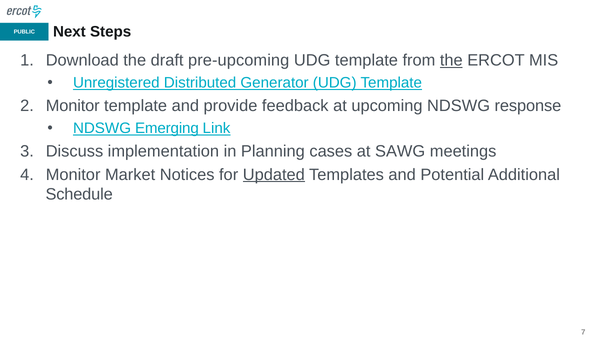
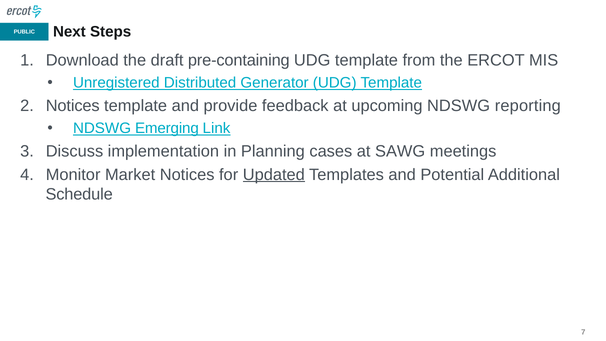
pre-upcoming: pre-upcoming -> pre-containing
the at (451, 60) underline: present -> none
Monitor at (73, 106): Monitor -> Notices
response: response -> reporting
